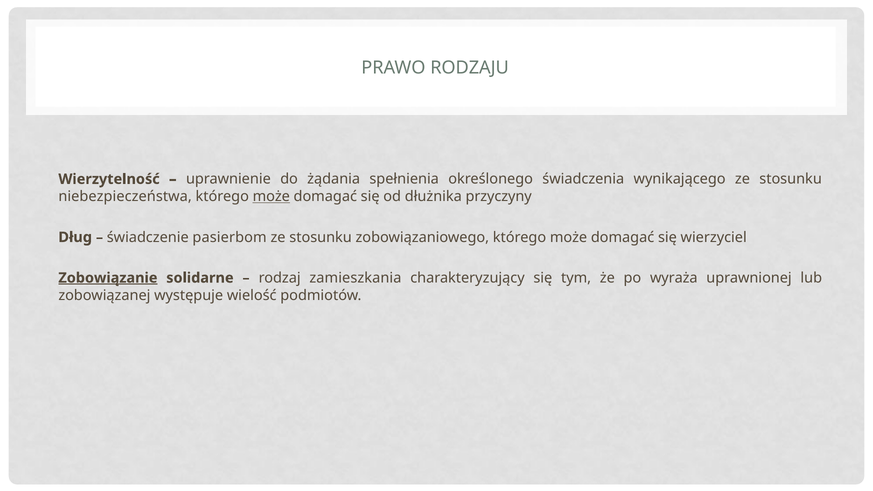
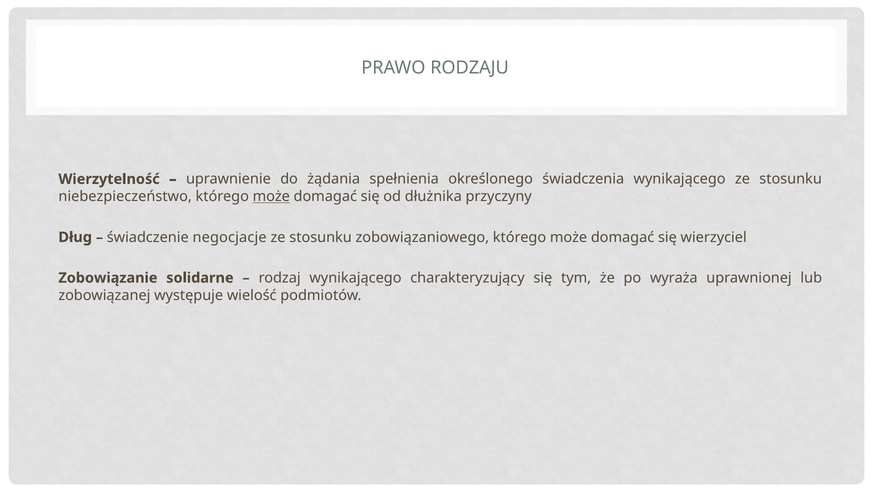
niebezpieczeństwa: niebezpieczeństwa -> niebezpieczeństwo
pasierbom: pasierbom -> negocjacje
Zobowiązanie underline: present -> none
rodzaj zamieszkania: zamieszkania -> wynikającego
